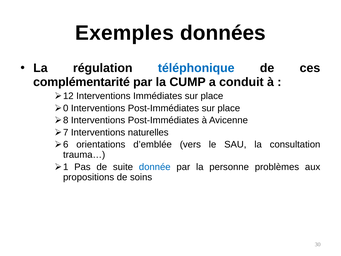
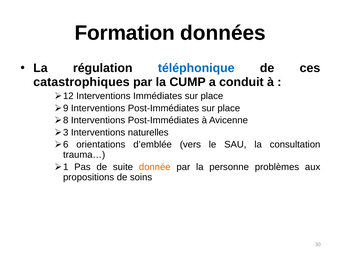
Exemples: Exemples -> Formation
complémentarité: complémentarité -> catastrophiques
0: 0 -> 9
7: 7 -> 3
donnée colour: blue -> orange
